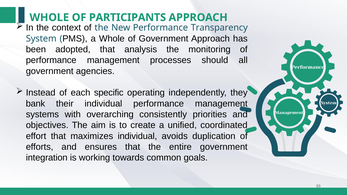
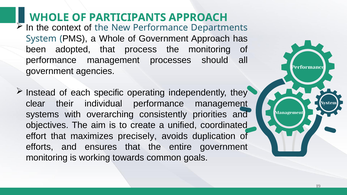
Transparency: Transparency -> Departments
analysis: analysis -> process
bank: bank -> clear
maximizes individual: individual -> precisely
integration at (47, 158): integration -> monitoring
